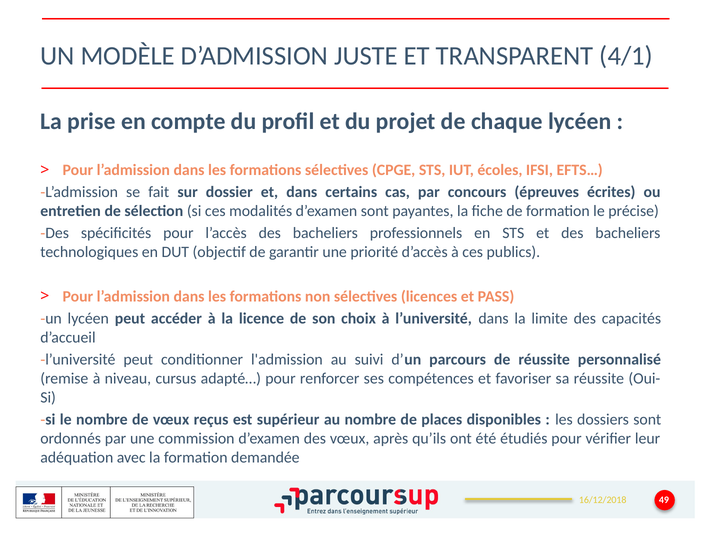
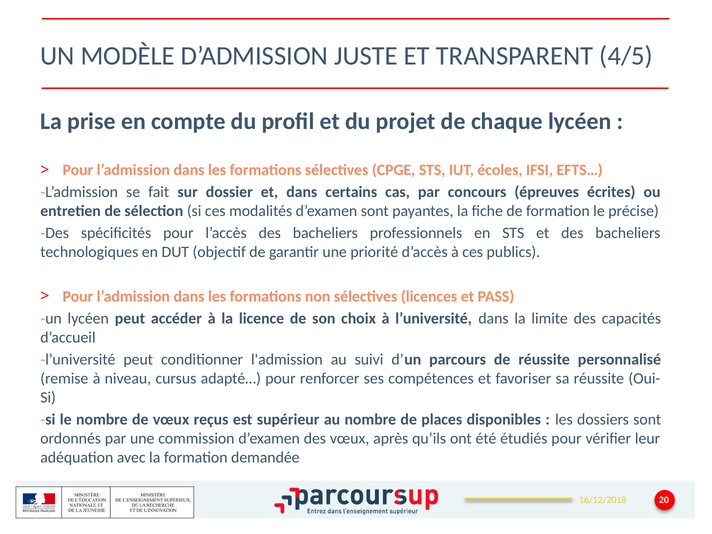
4/1: 4/1 -> 4/5
49: 49 -> 20
